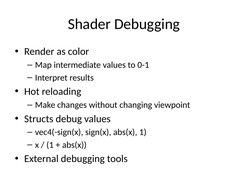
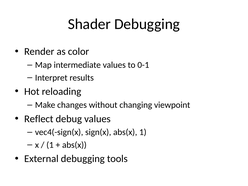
Structs: Structs -> Reflect
